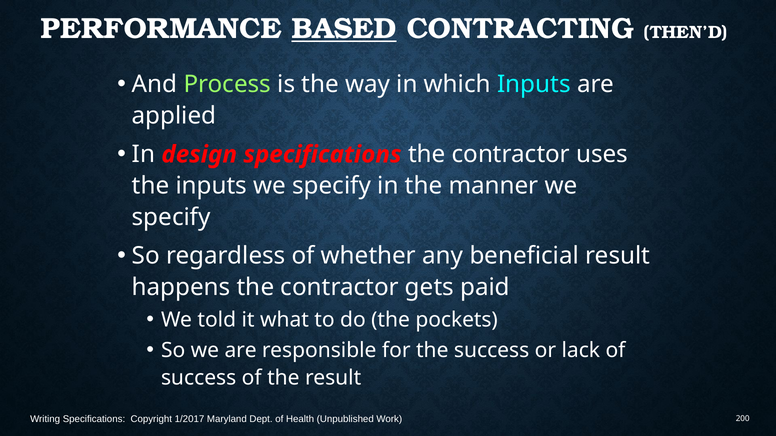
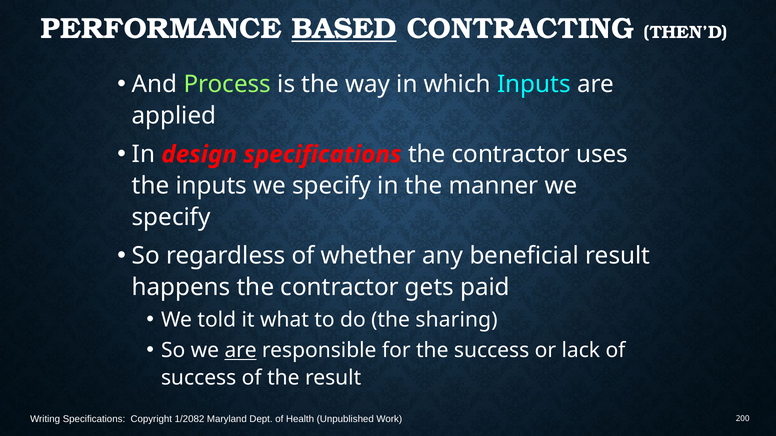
pockets: pockets -> sharing
are at (241, 351) underline: none -> present
1/2017: 1/2017 -> 1/2082
